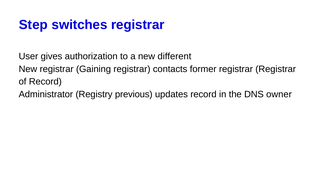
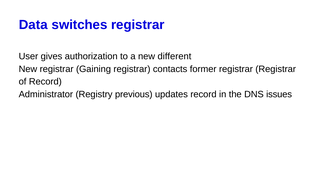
Step: Step -> Data
owner: owner -> issues
